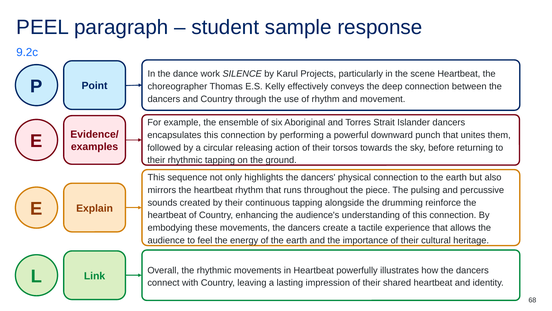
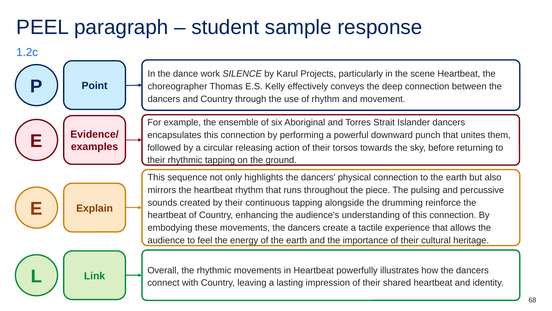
9.2c: 9.2c -> 1.2c
